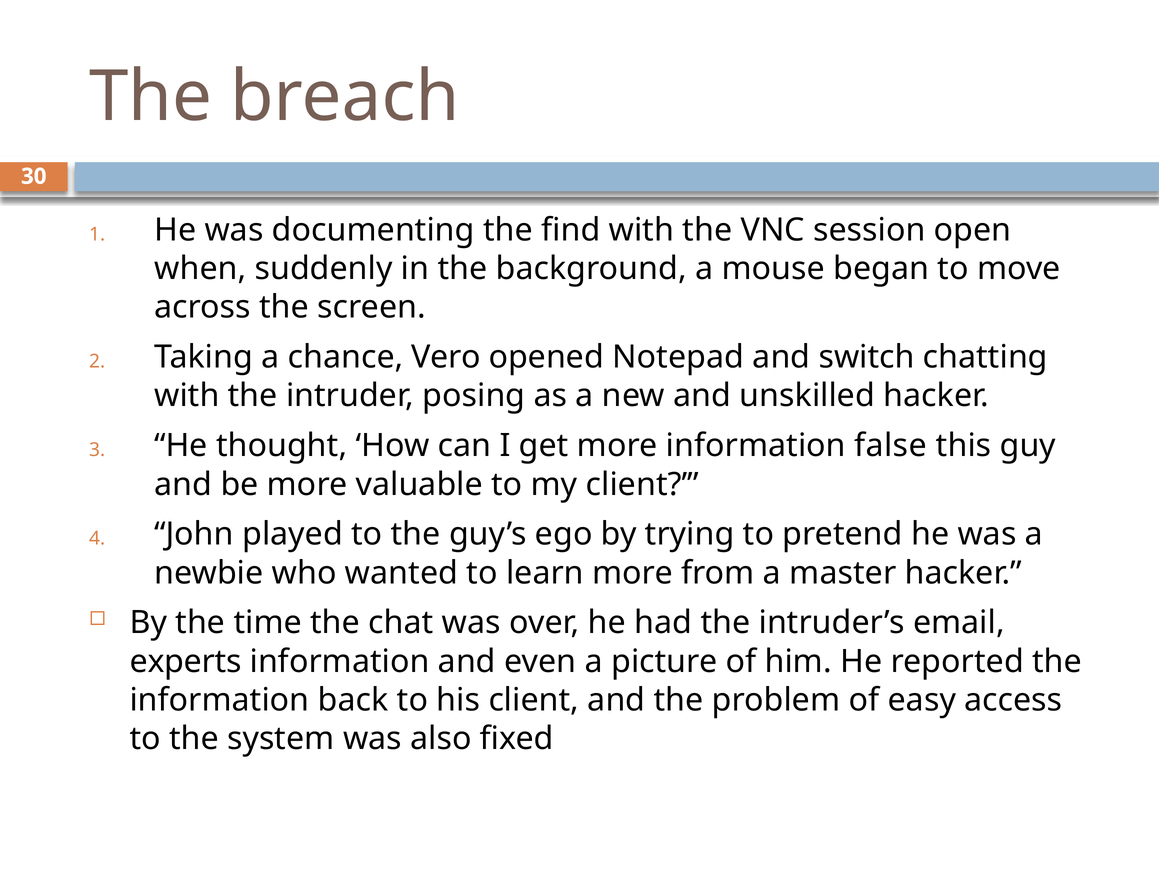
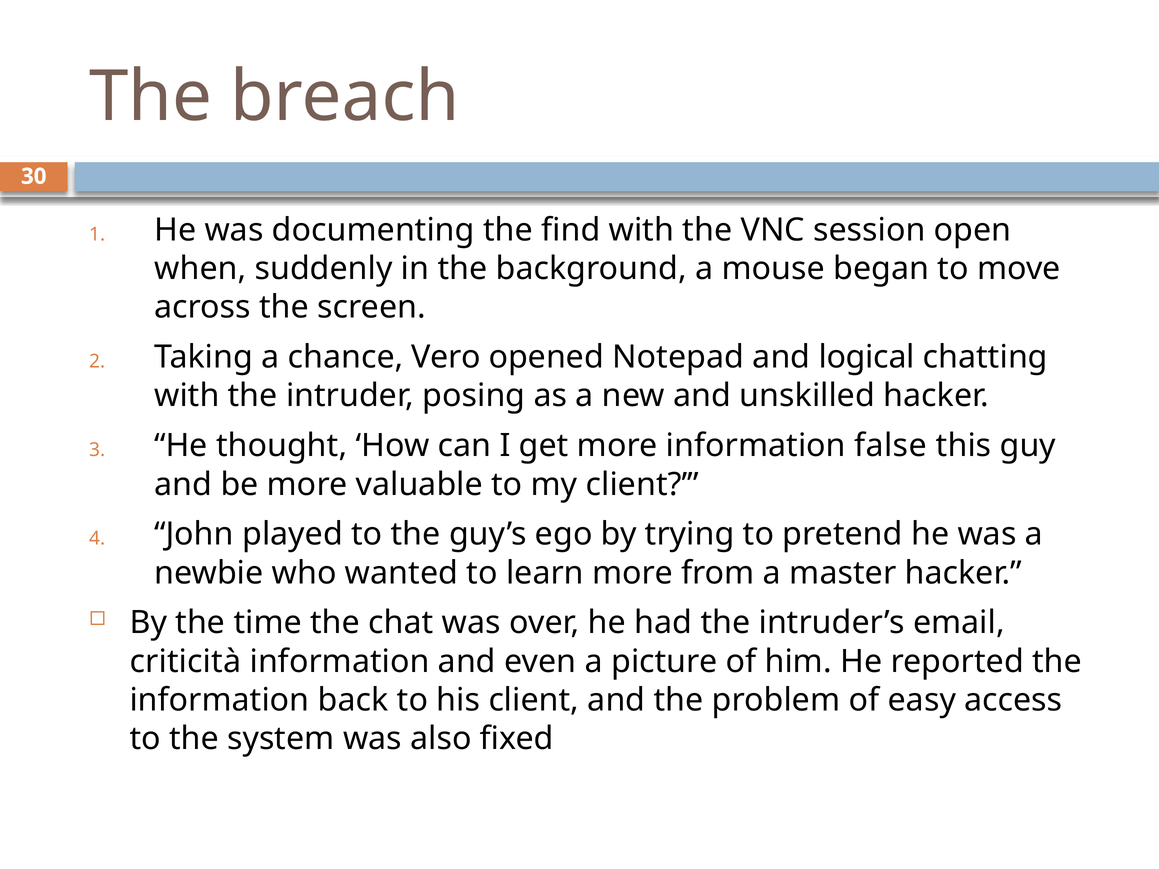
switch: switch -> logical
experts: experts -> criticità
